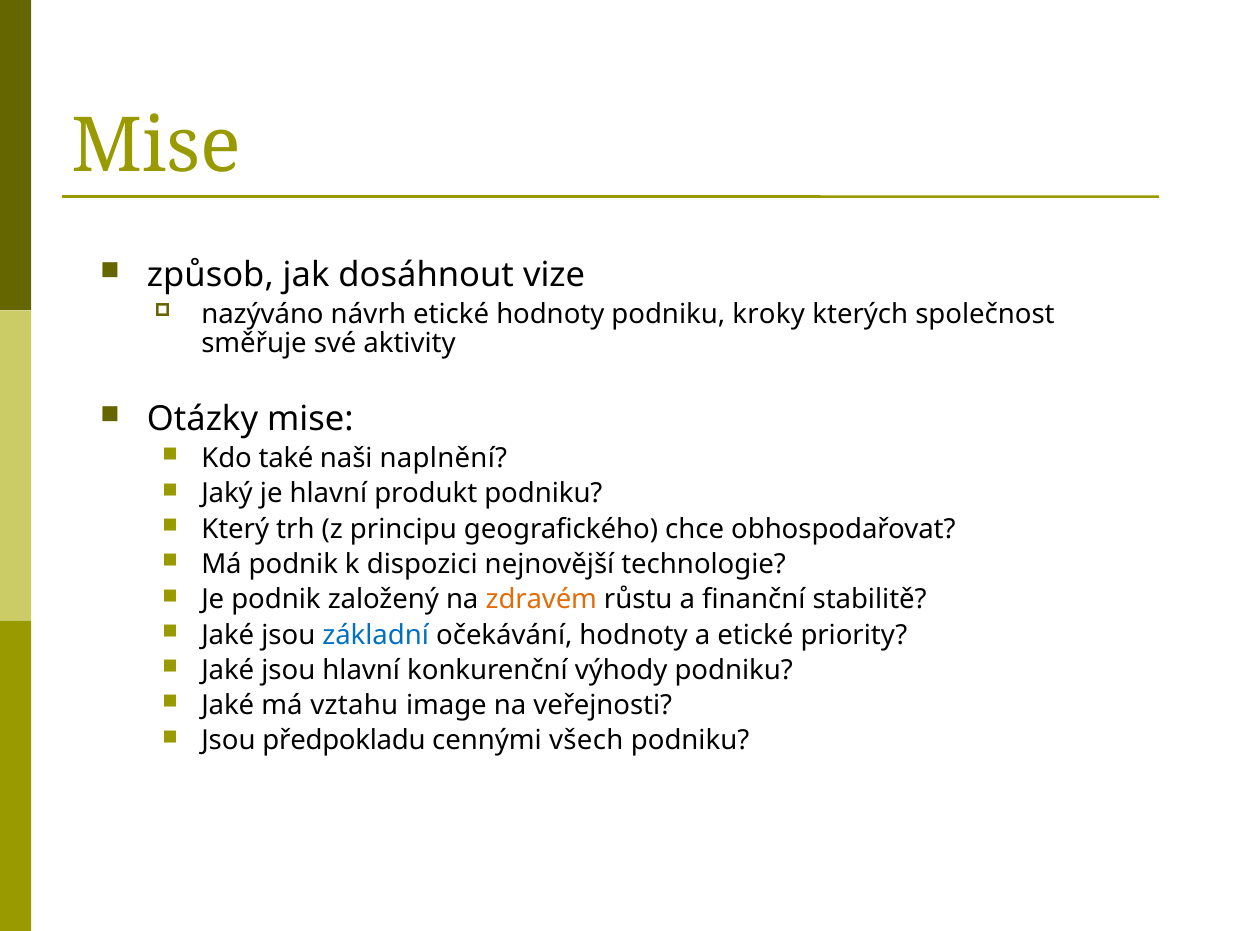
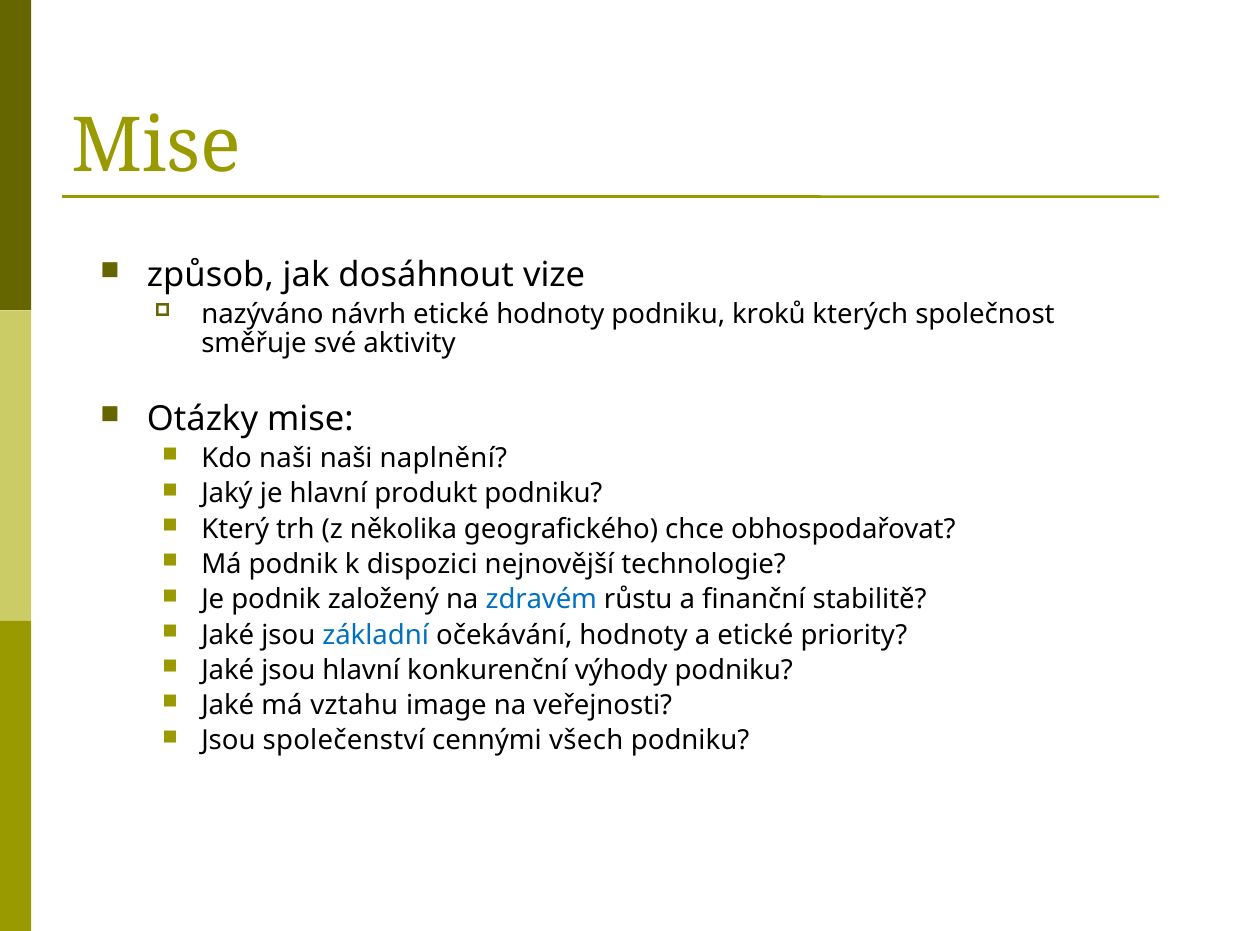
kroky: kroky -> kroků
Kdo také: také -> naši
principu: principu -> několika
zdravém colour: orange -> blue
předpokladu: předpokladu -> společenství
